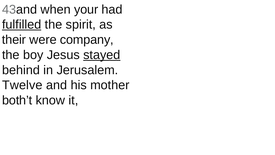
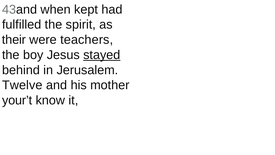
your: your -> kept
fulfilled underline: present -> none
company: company -> teachers
both’t: both’t -> your’t
